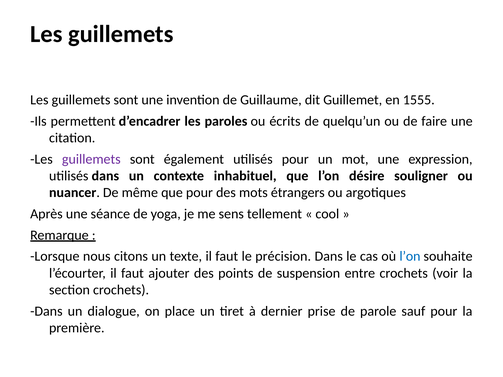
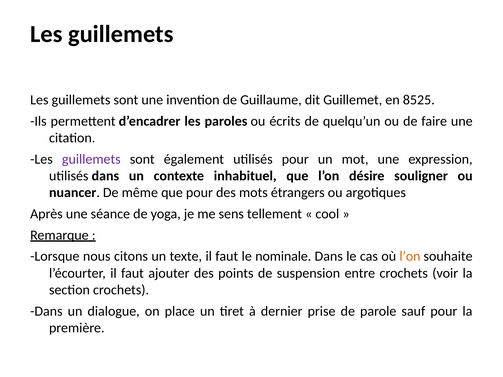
1555: 1555 -> 8525
précision: précision -> nominale
l’on at (410, 256) colour: blue -> orange
